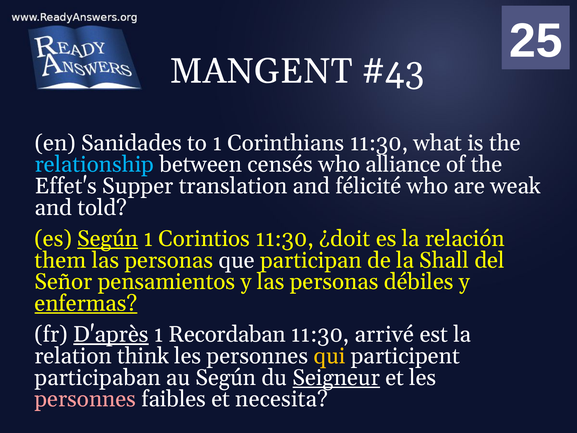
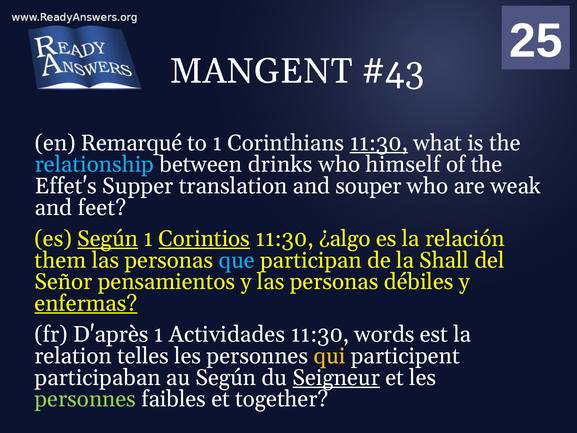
Sanidades: Sanidades -> Remarqué
11:30 at (379, 143) underline: none -> present
censés: censés -> drinks
alliance: alliance -> himself
félicité: félicité -> souper
told: told -> feet
Corintios underline: none -> present
¿doit: ¿doit -> ¿algo
que colour: white -> light blue
D'après underline: present -> none
Recordaban: Recordaban -> Actividades
arrivé: arrivé -> words
think: think -> telles
personnes at (85, 399) colour: pink -> light green
necesita: necesita -> together
